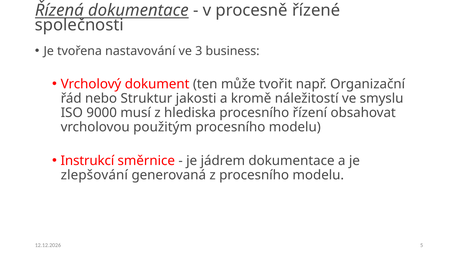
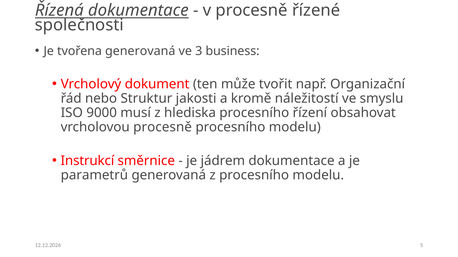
tvořena nastavování: nastavování -> generovaná
vrcholovou použitým: použitým -> procesně
zlepšování: zlepšování -> parametrů
